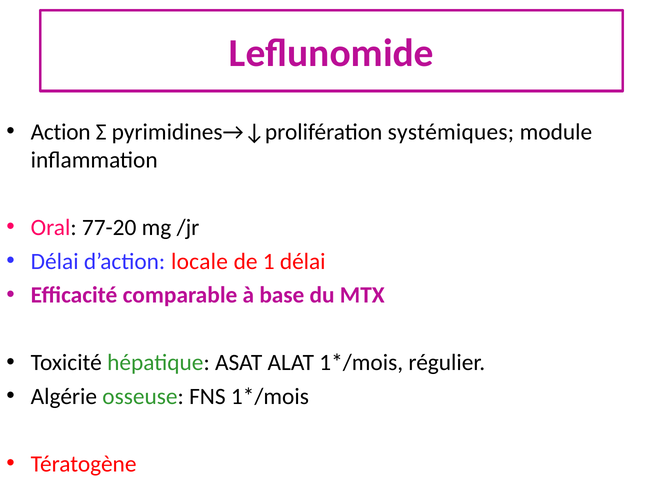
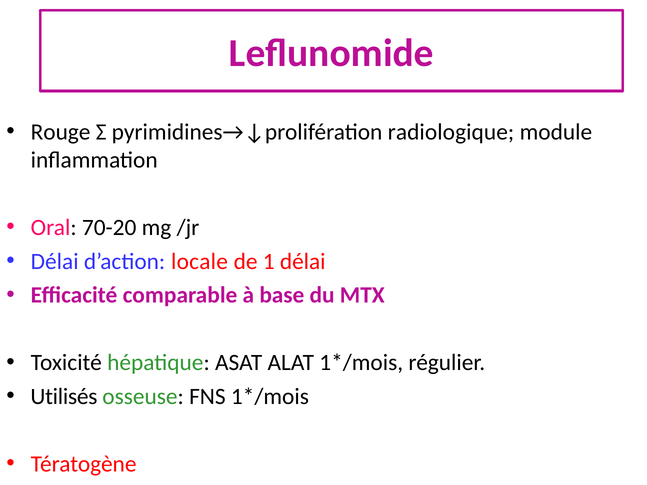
Action: Action -> Rouge
systémiques: systémiques -> radiologique
77-20: 77-20 -> 70-20
Algérie: Algérie -> Utilisés
